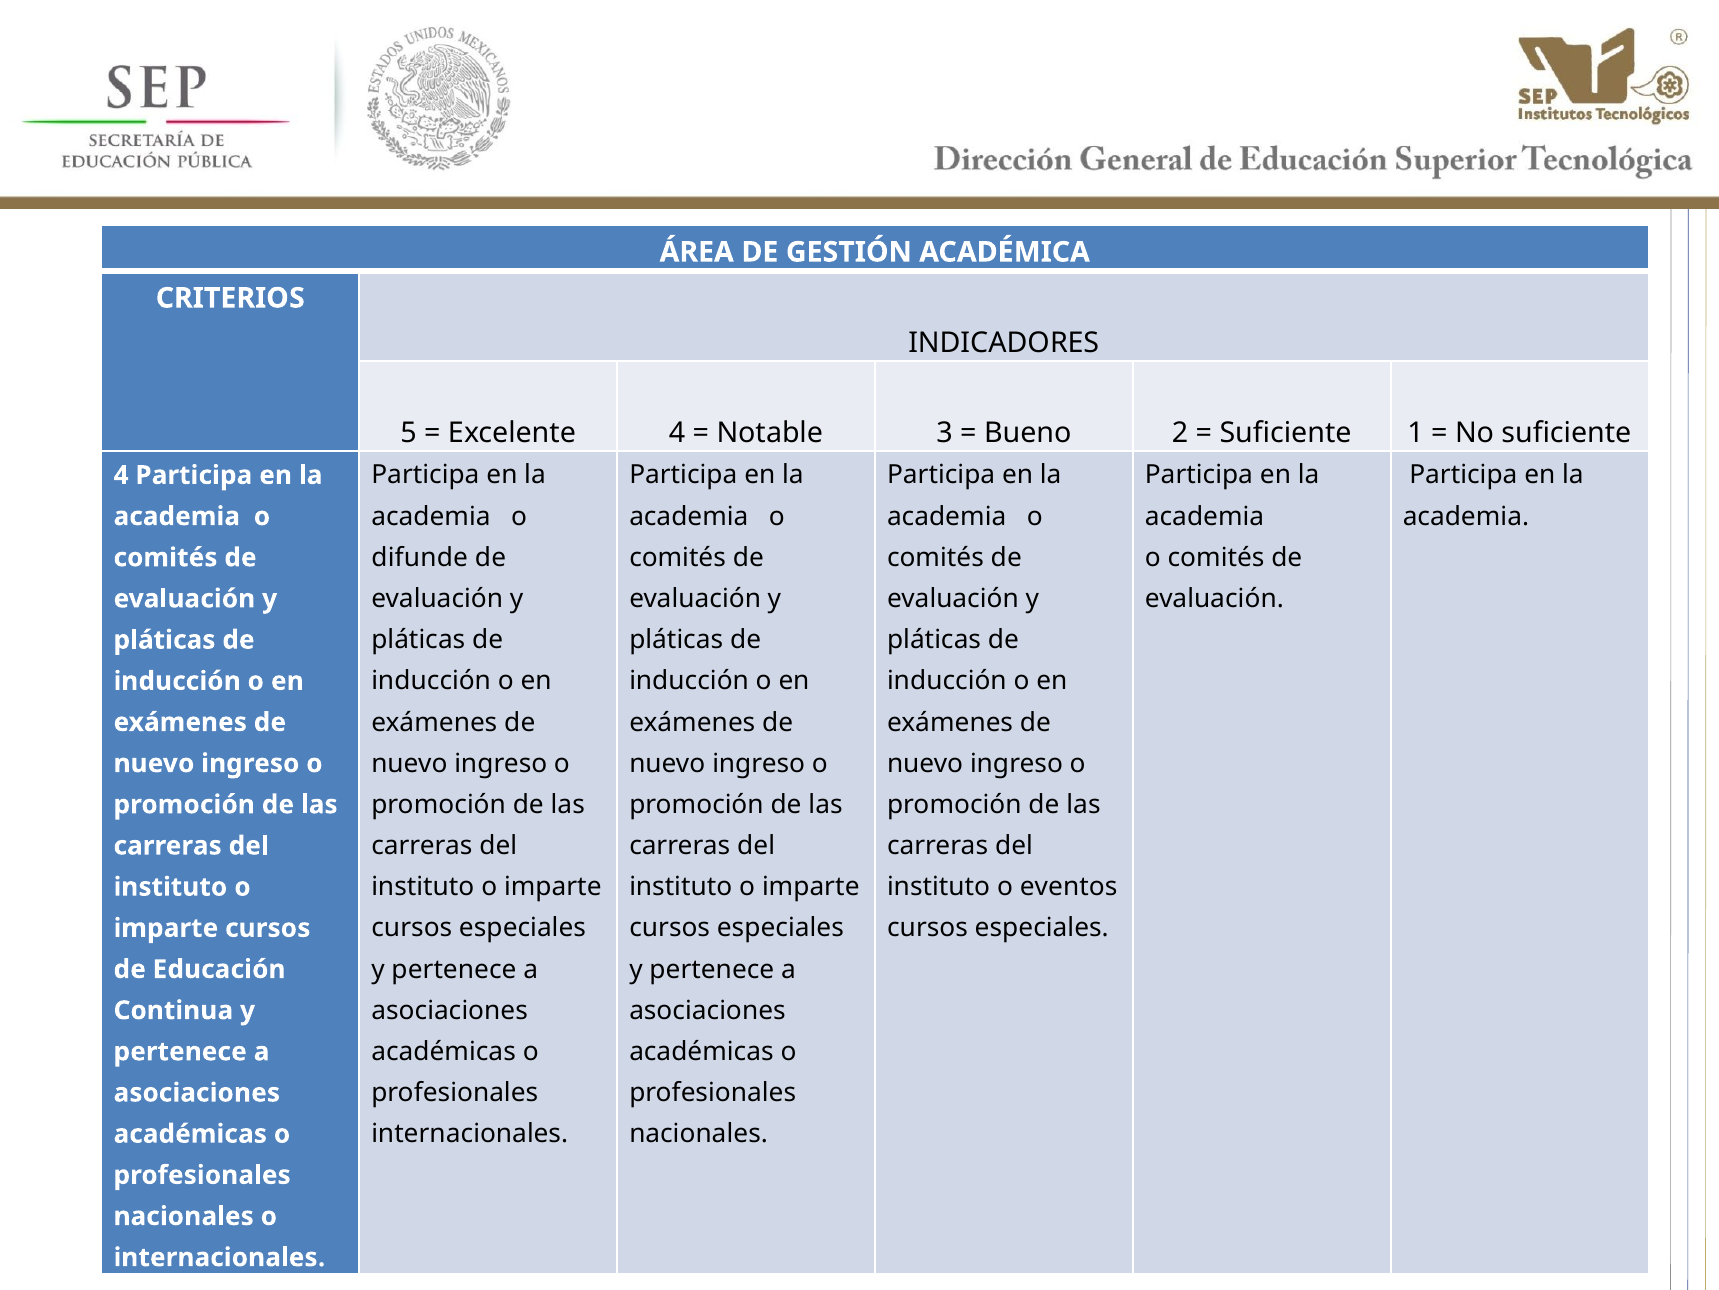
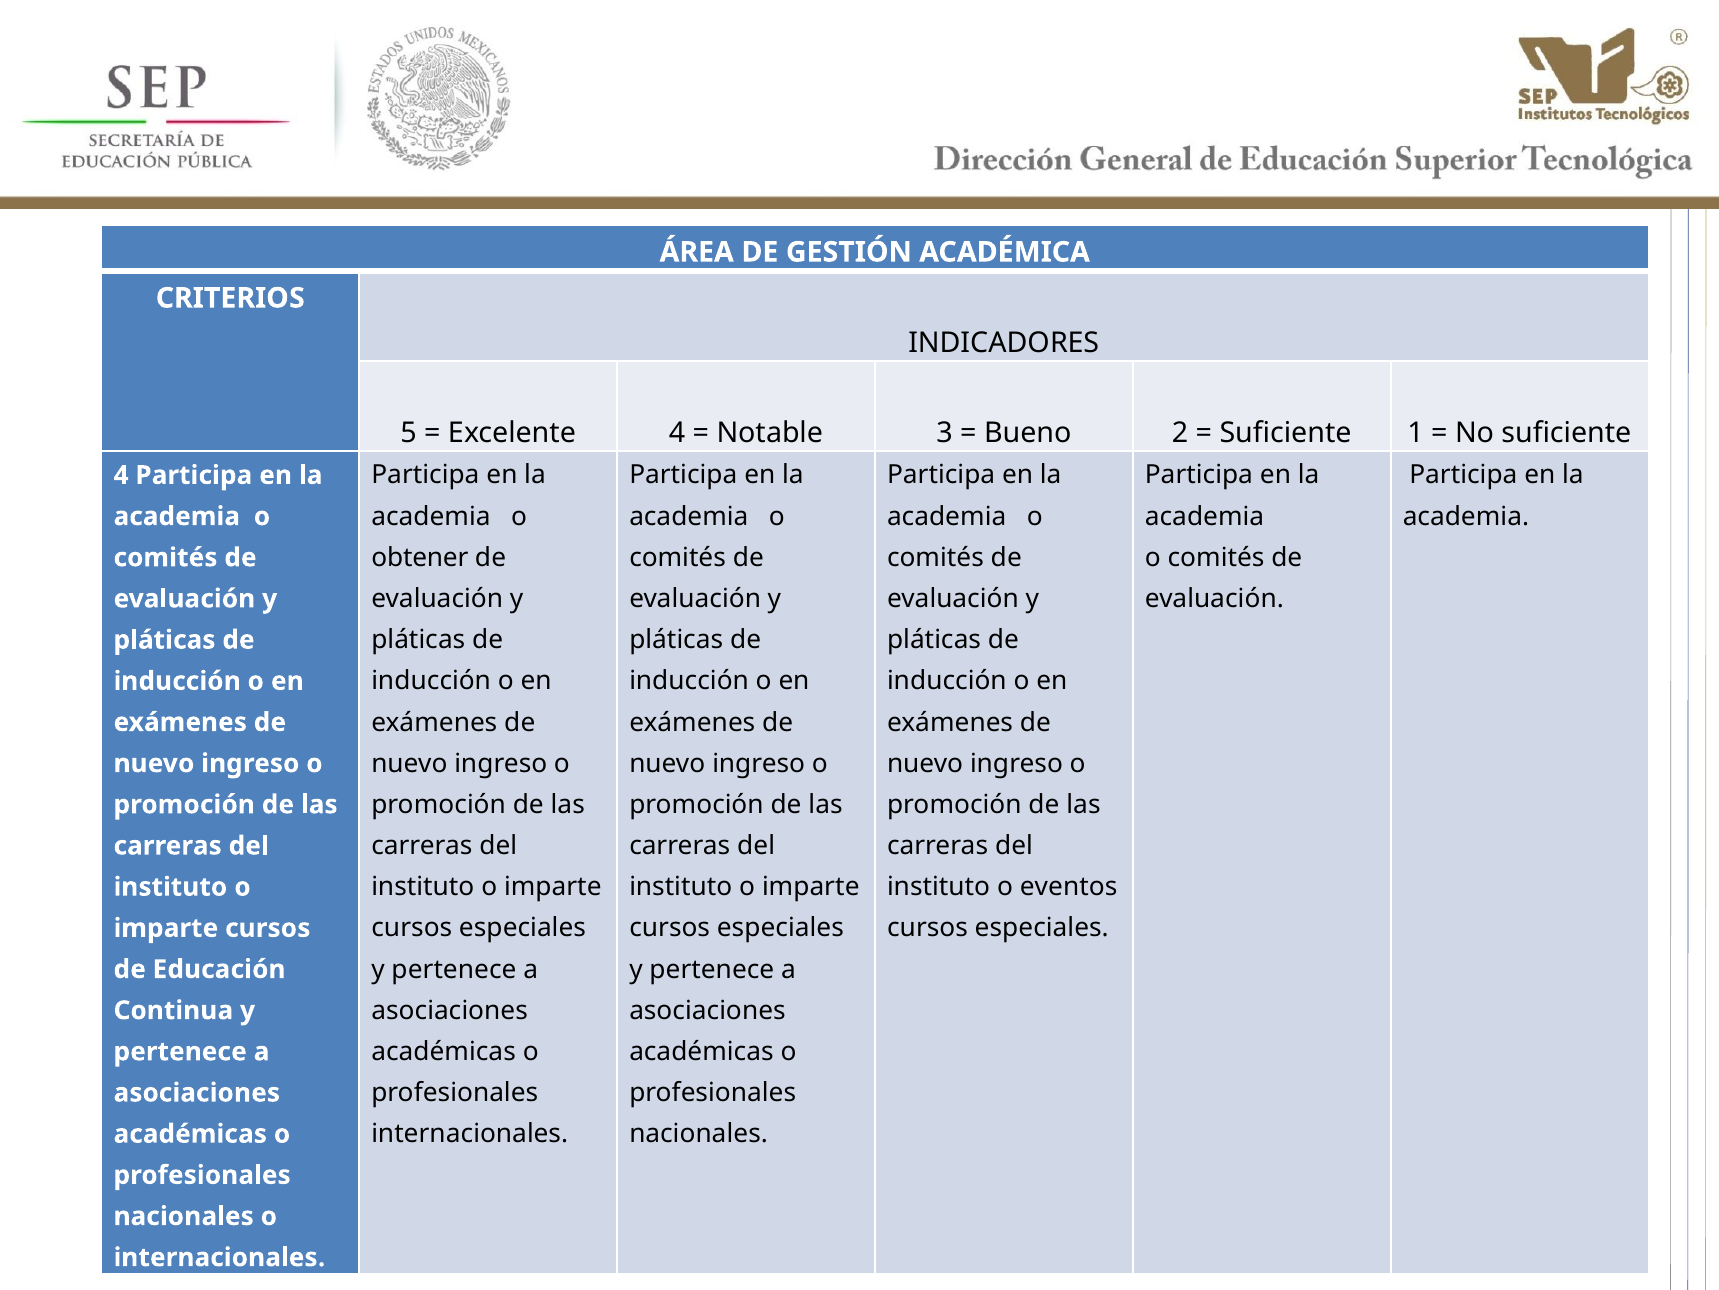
difunde: difunde -> obtener
